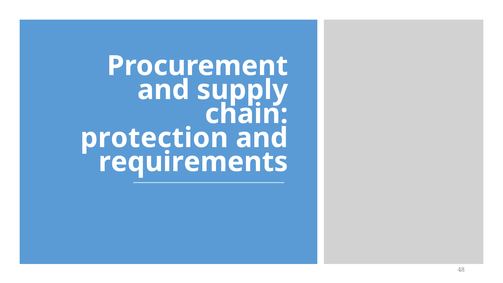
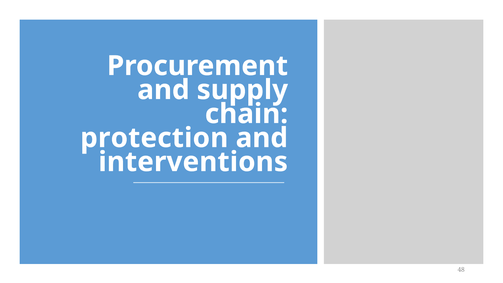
requirements: requirements -> interventions
